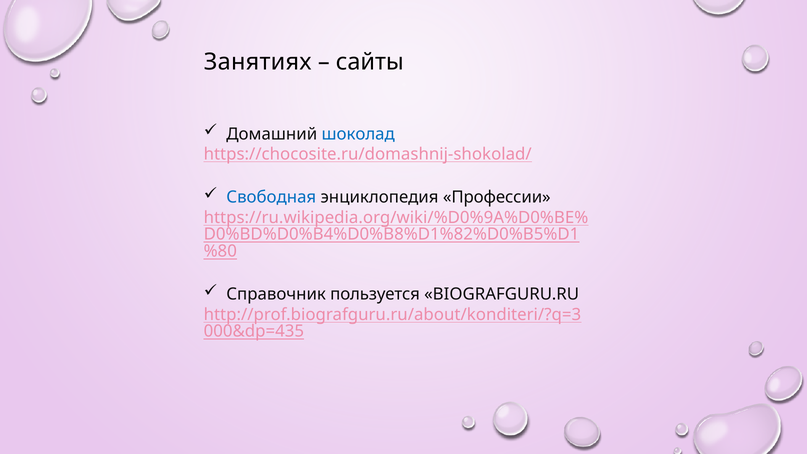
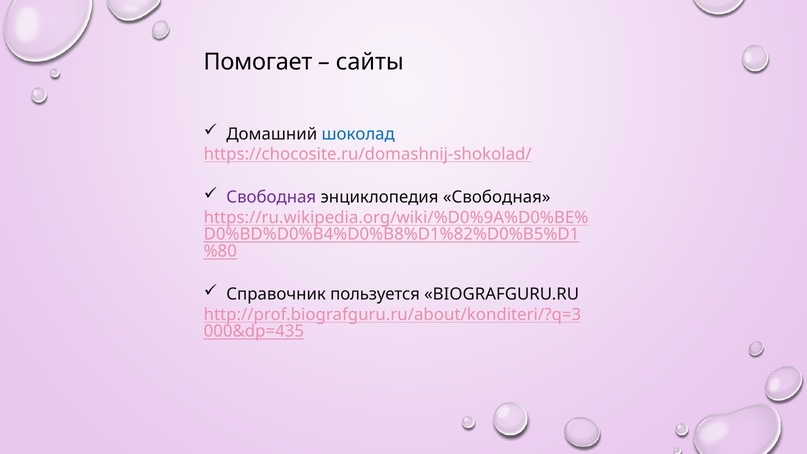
Занятиях: Занятиях -> Помогает
Свободная at (271, 197) colour: blue -> purple
энциклопедия Профессии: Профессии -> Свободная
